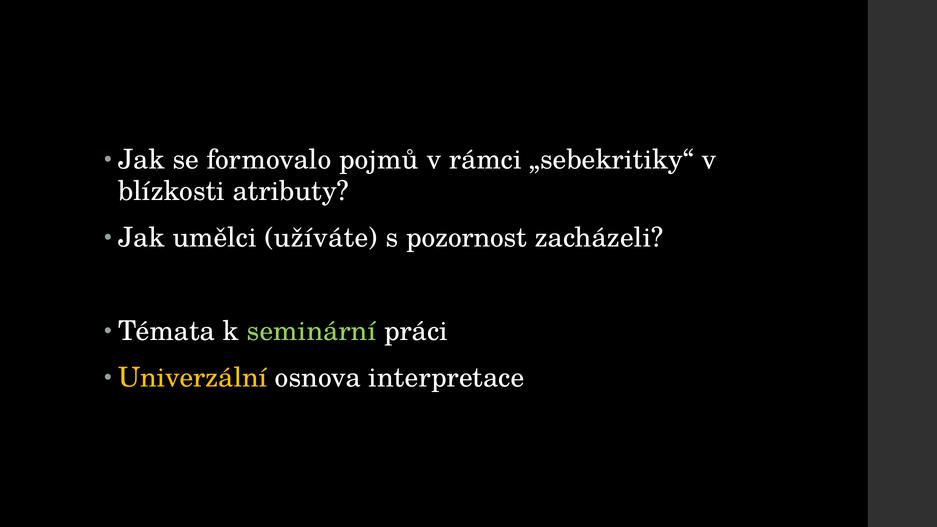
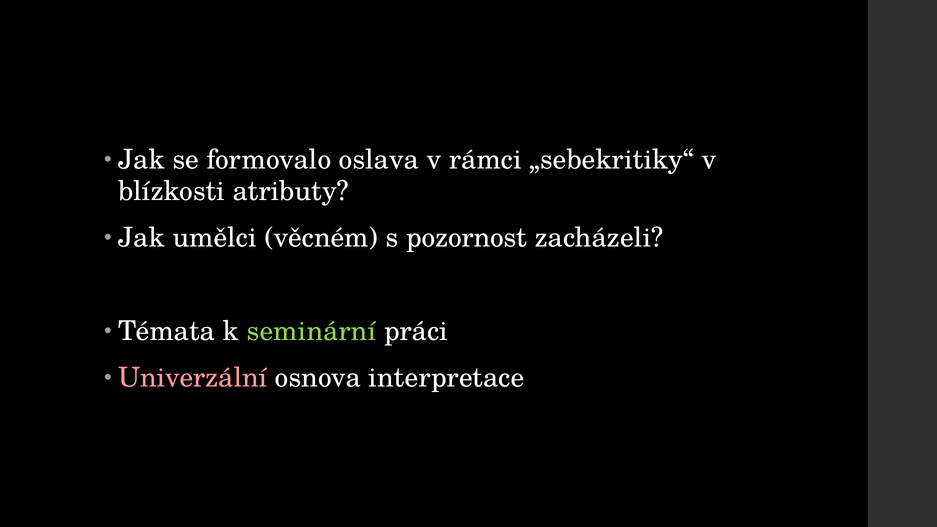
pojmů: pojmů -> oslava
užíváte: užíváte -> věcném
Univerzální colour: yellow -> pink
